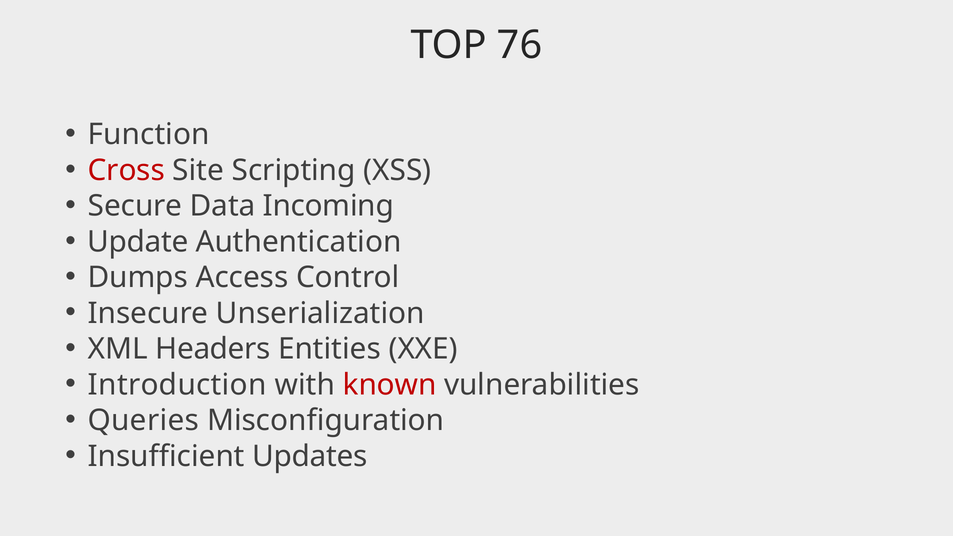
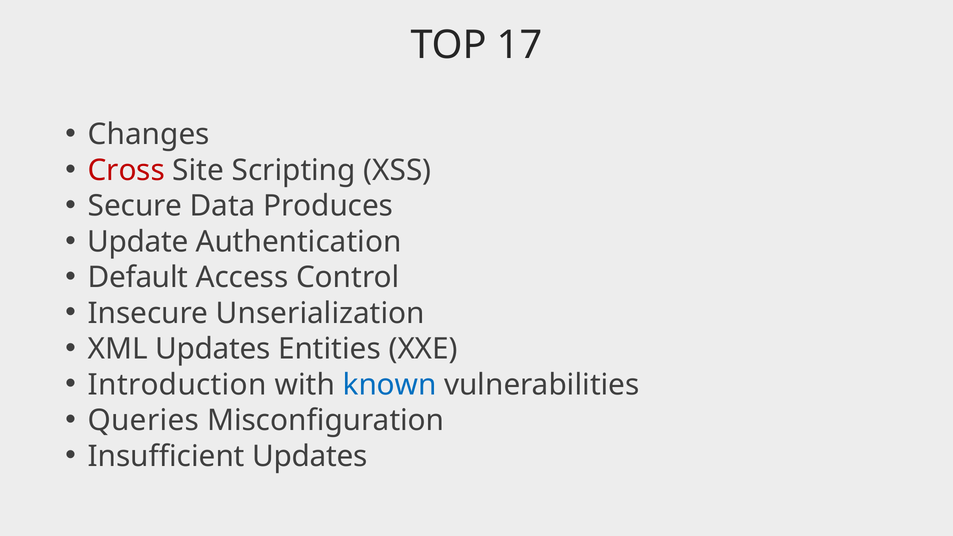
76: 76 -> 17
Function: Function -> Changes
Incoming: Incoming -> Produces
Dumps: Dumps -> Default
XML Headers: Headers -> Updates
known colour: red -> blue
